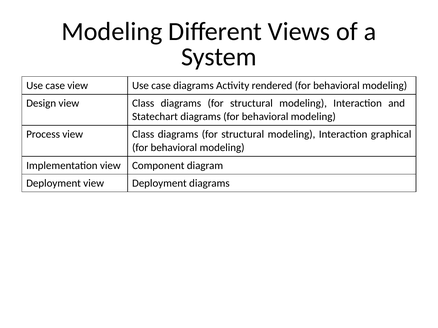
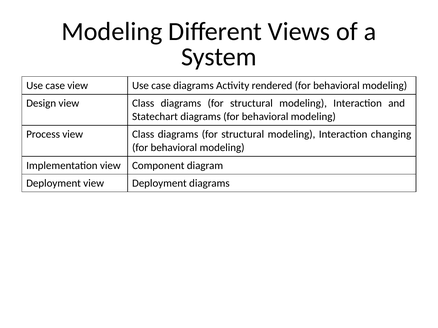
graphical: graphical -> changing
